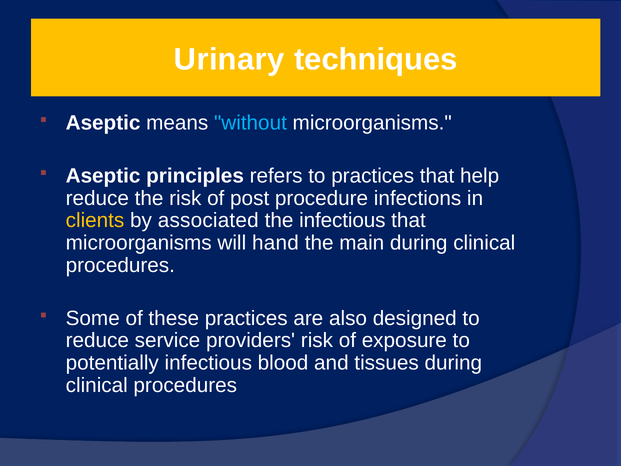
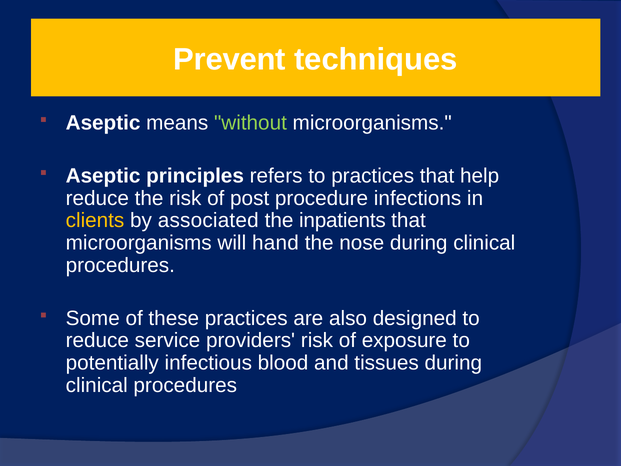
Urinary: Urinary -> Prevent
without colour: light blue -> light green
the infectious: infectious -> inpatients
main: main -> nose
